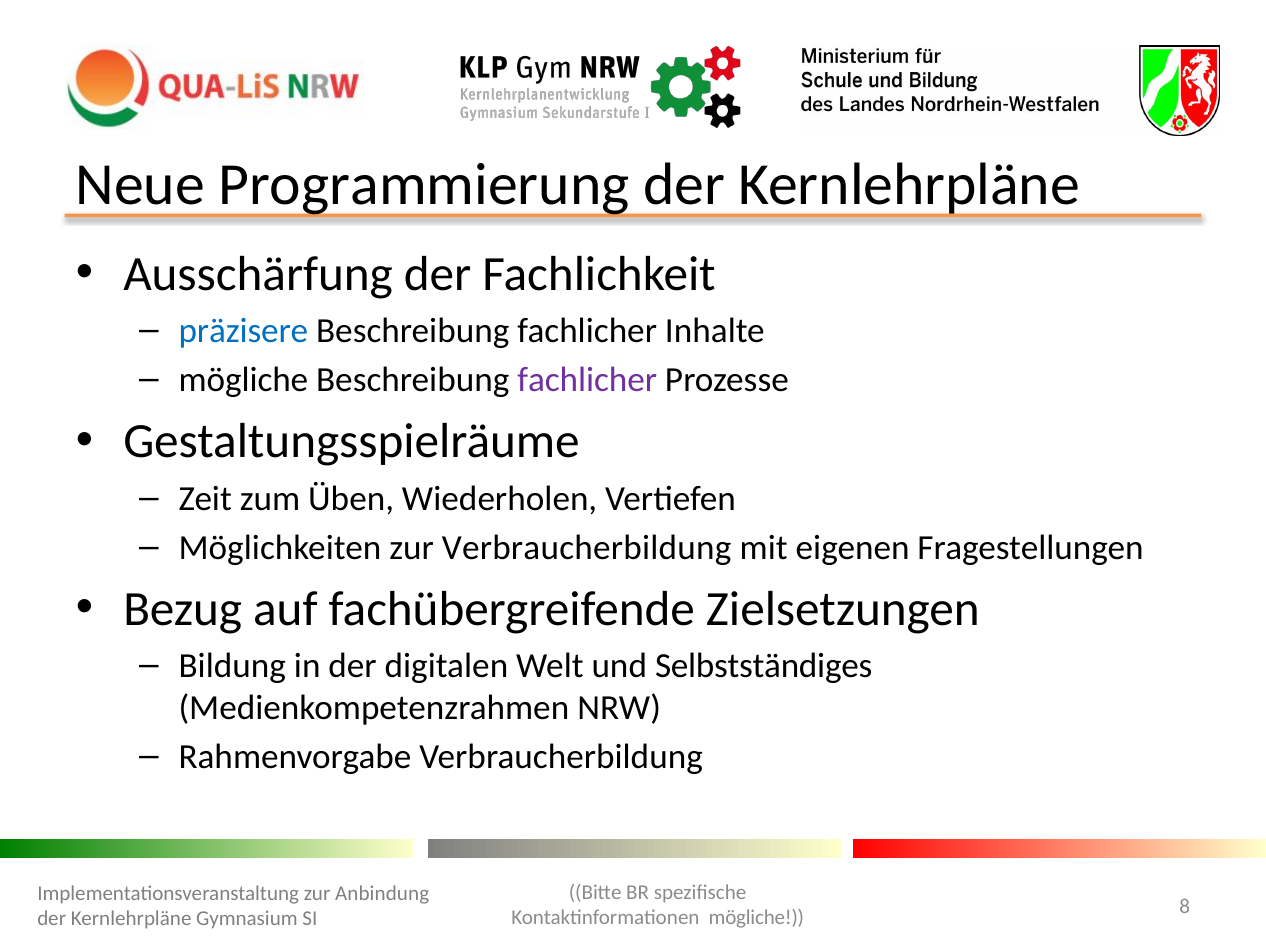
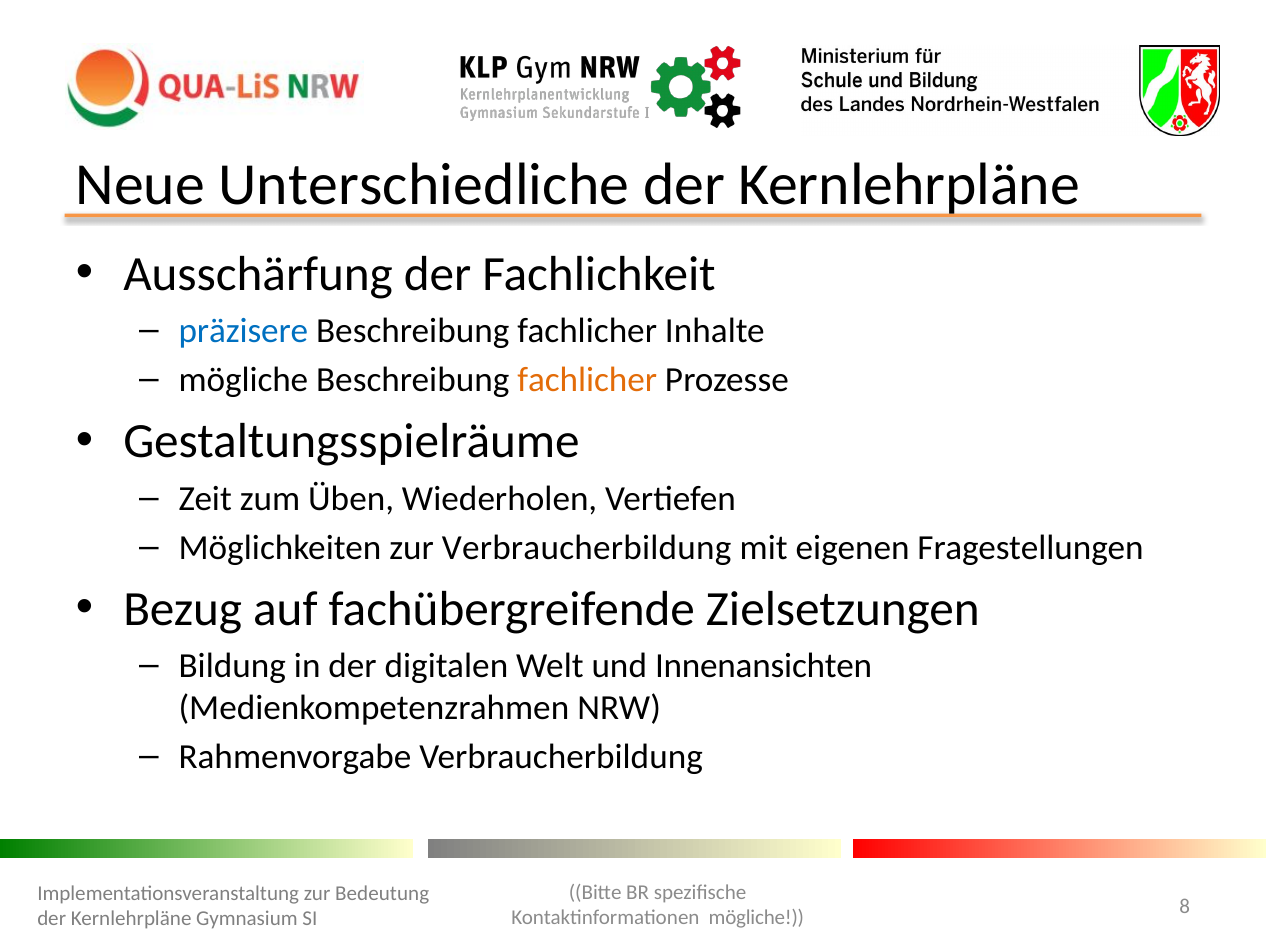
Programmierung: Programmierung -> Unterschiedliche
fachlicher at (587, 381) colour: purple -> orange
Selbstständiges: Selbstständiges -> Innenansichten
Anbindung: Anbindung -> Bedeutung
